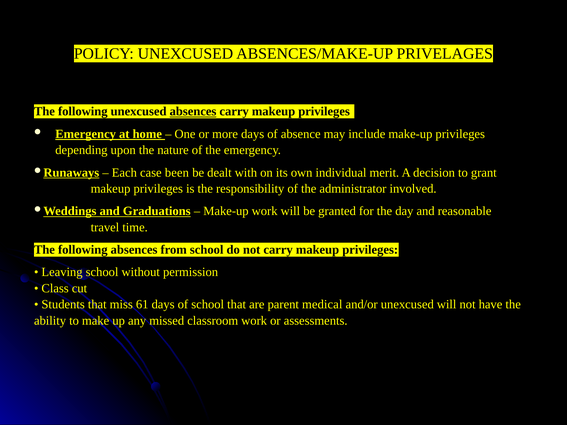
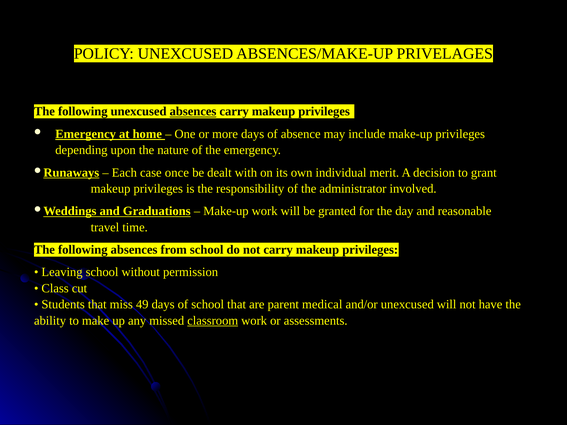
been: been -> once
61: 61 -> 49
classroom underline: none -> present
